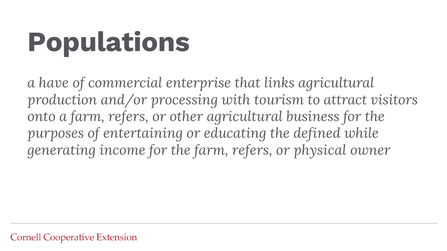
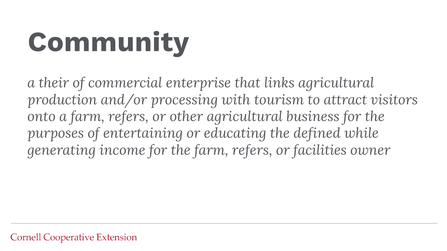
Populations: Populations -> Community
have: have -> their
physical: physical -> facilities
